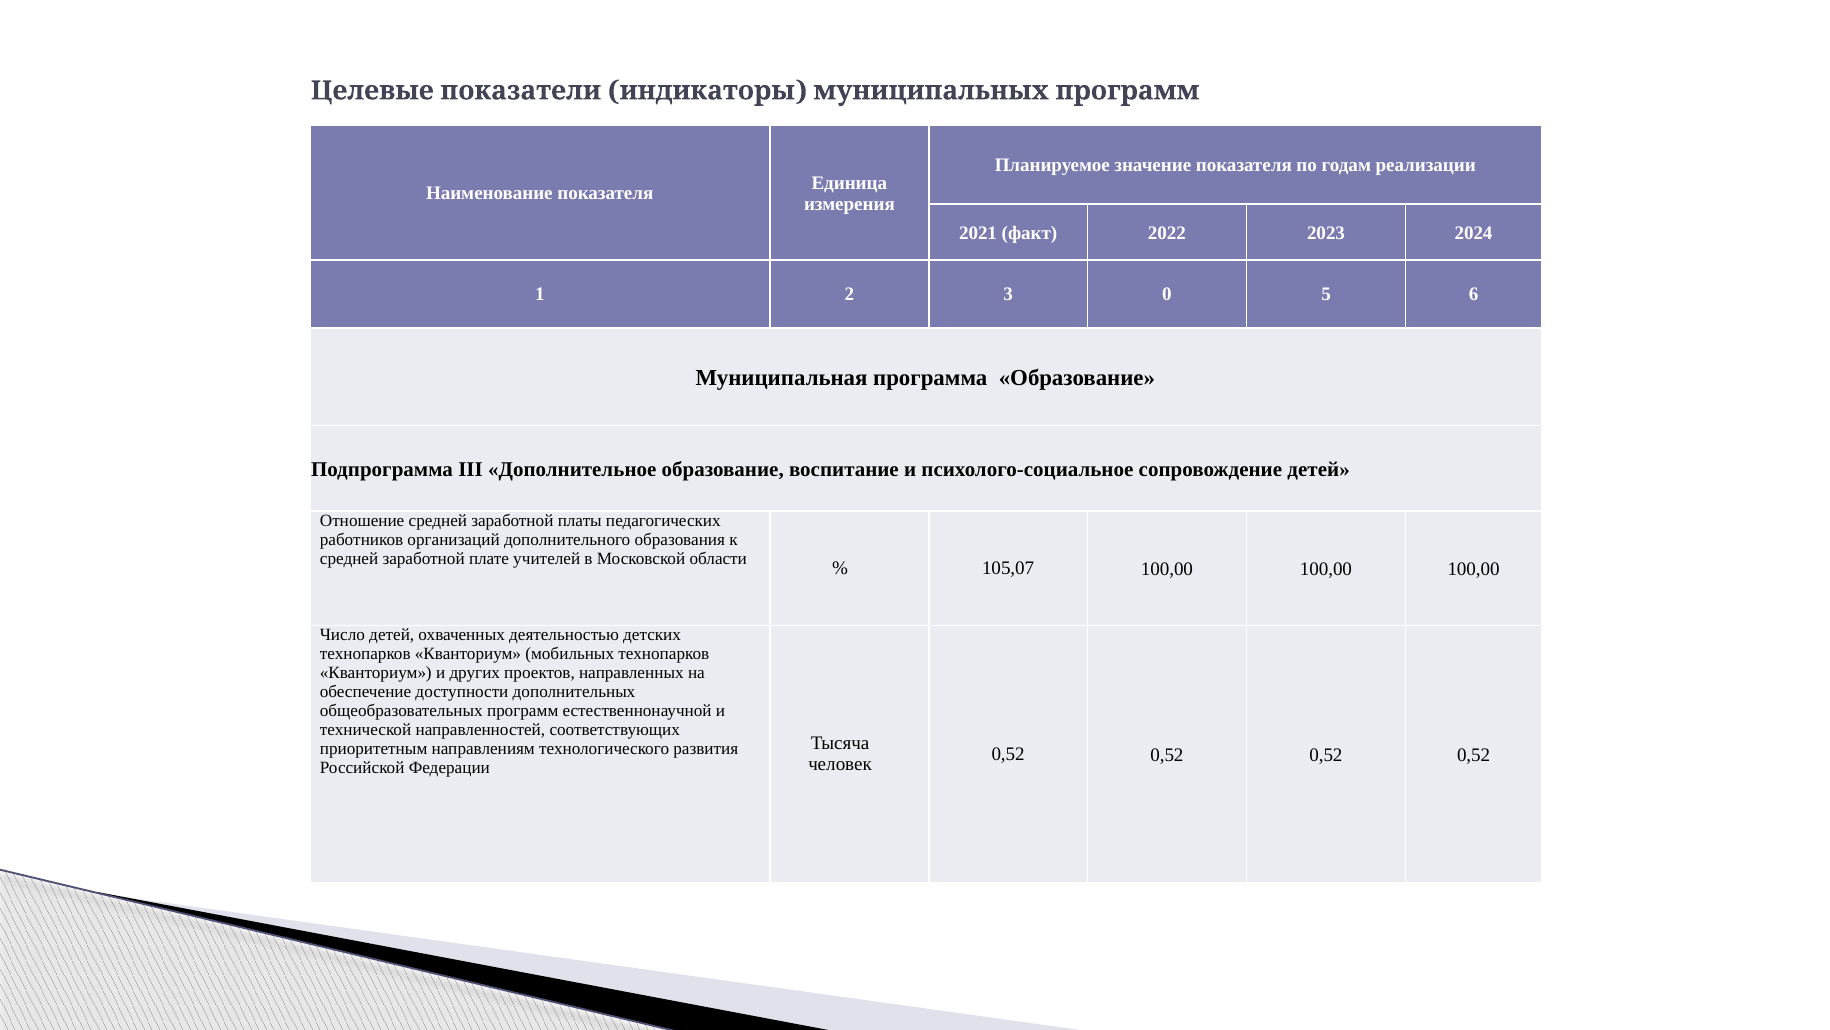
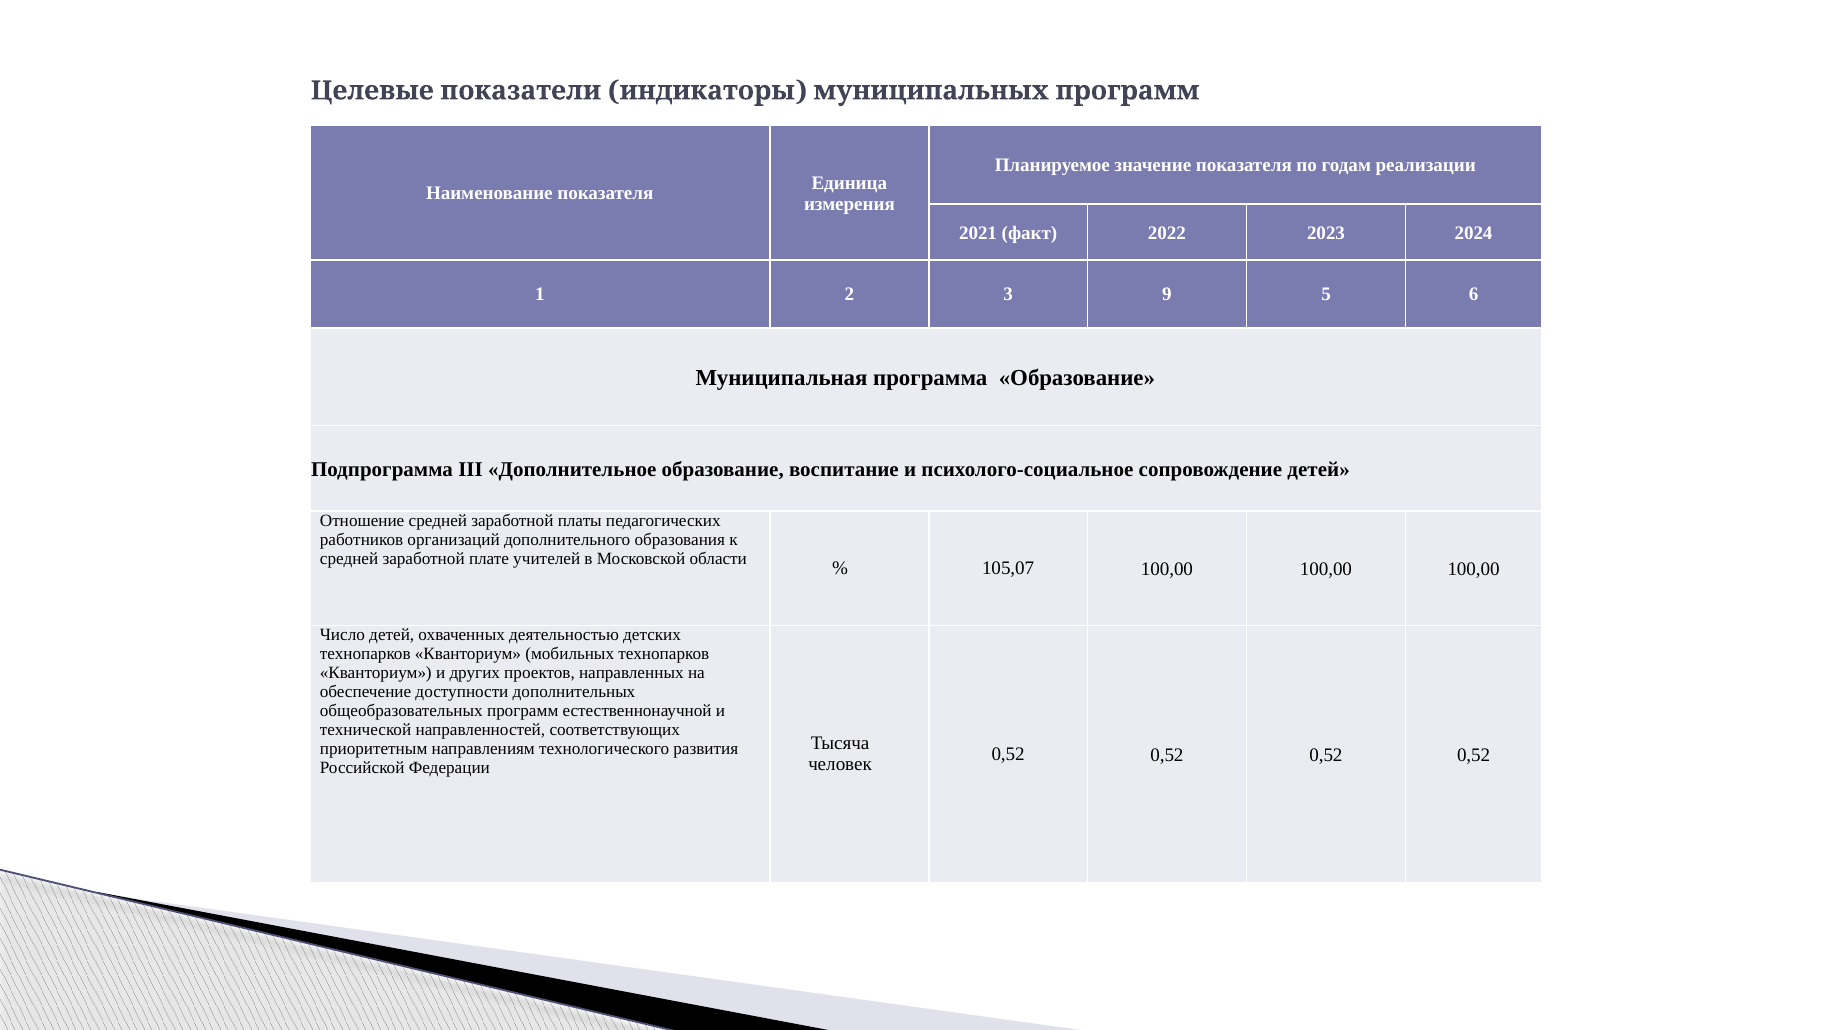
0: 0 -> 9
